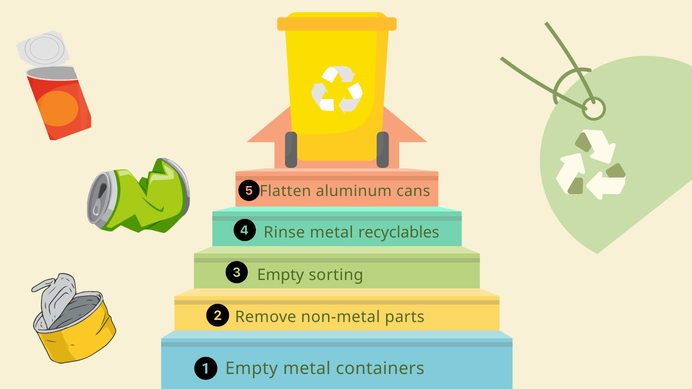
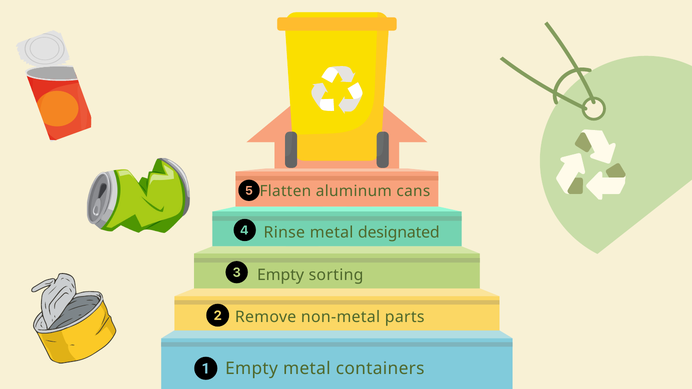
recyclables: recyclables -> designated
